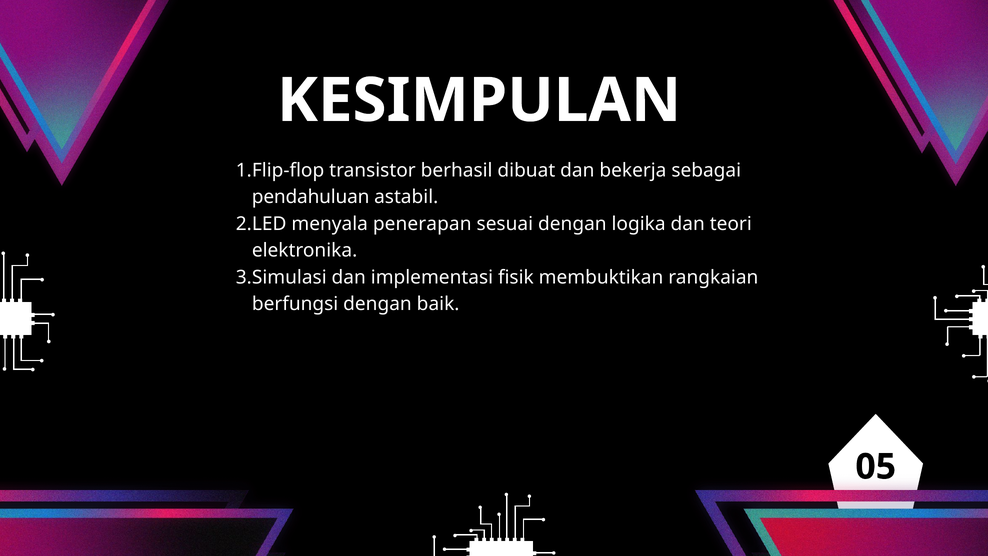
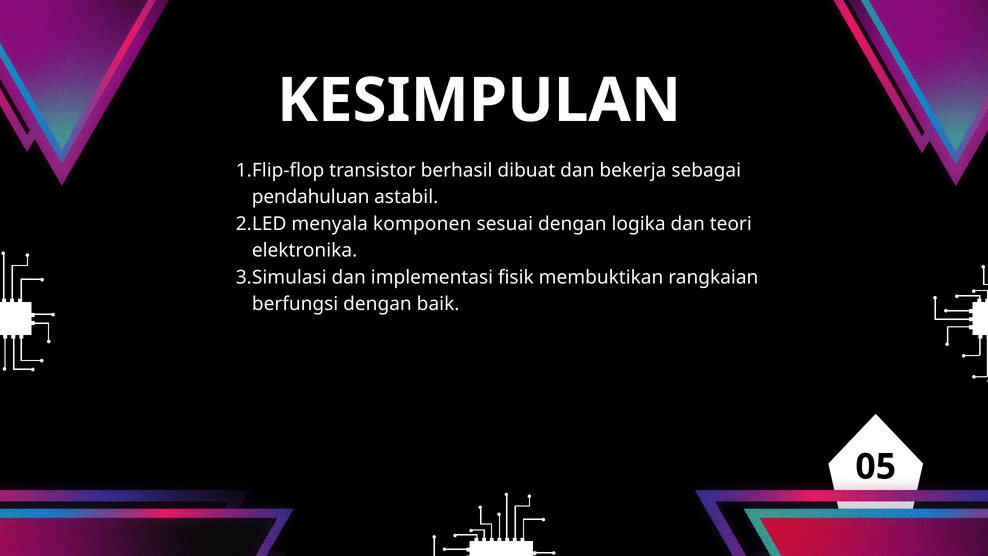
penerapan: penerapan -> komponen
